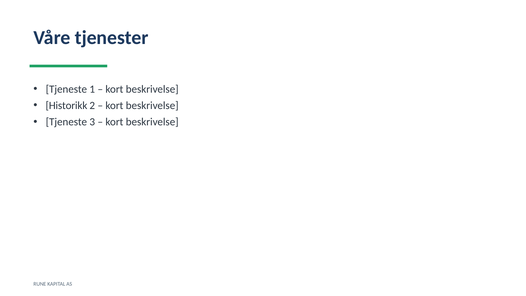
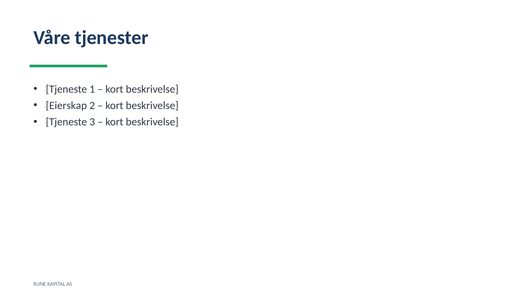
Historikk: Historikk -> Eierskap
